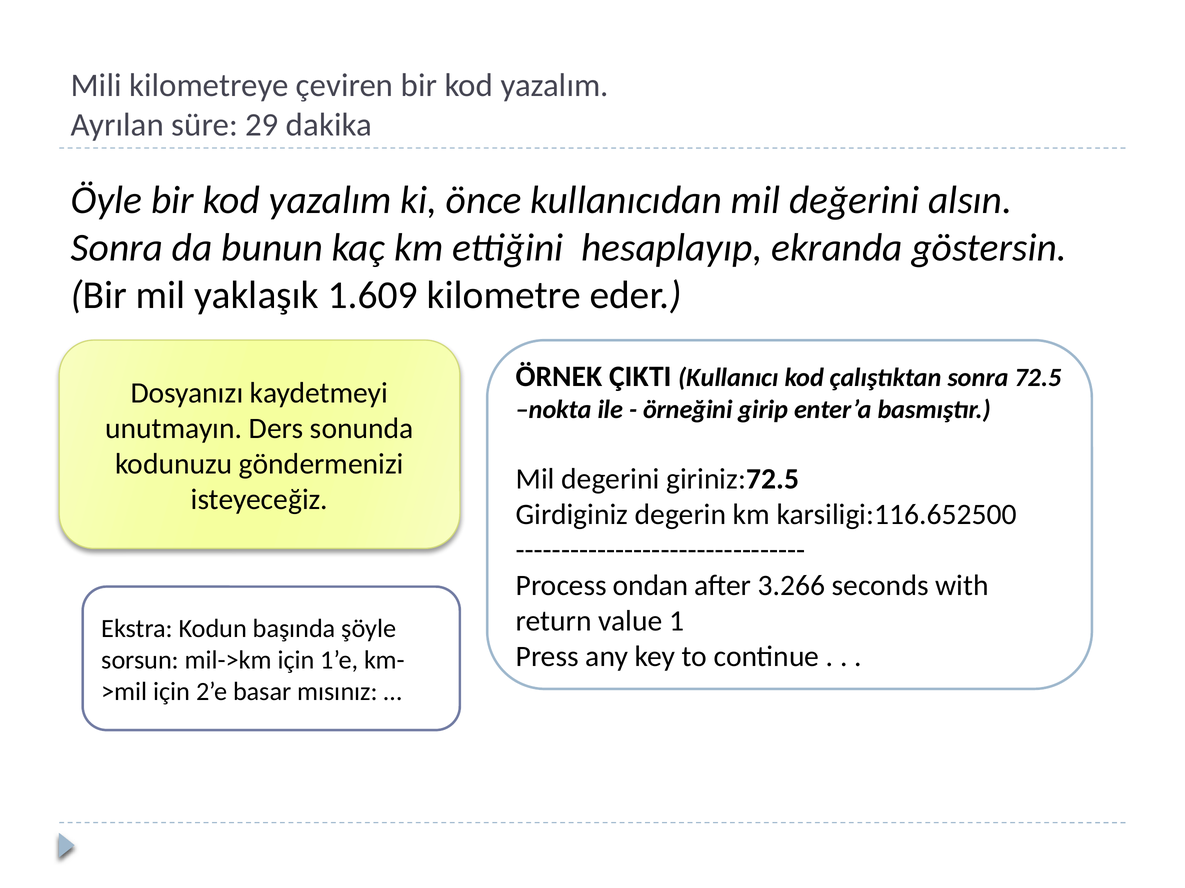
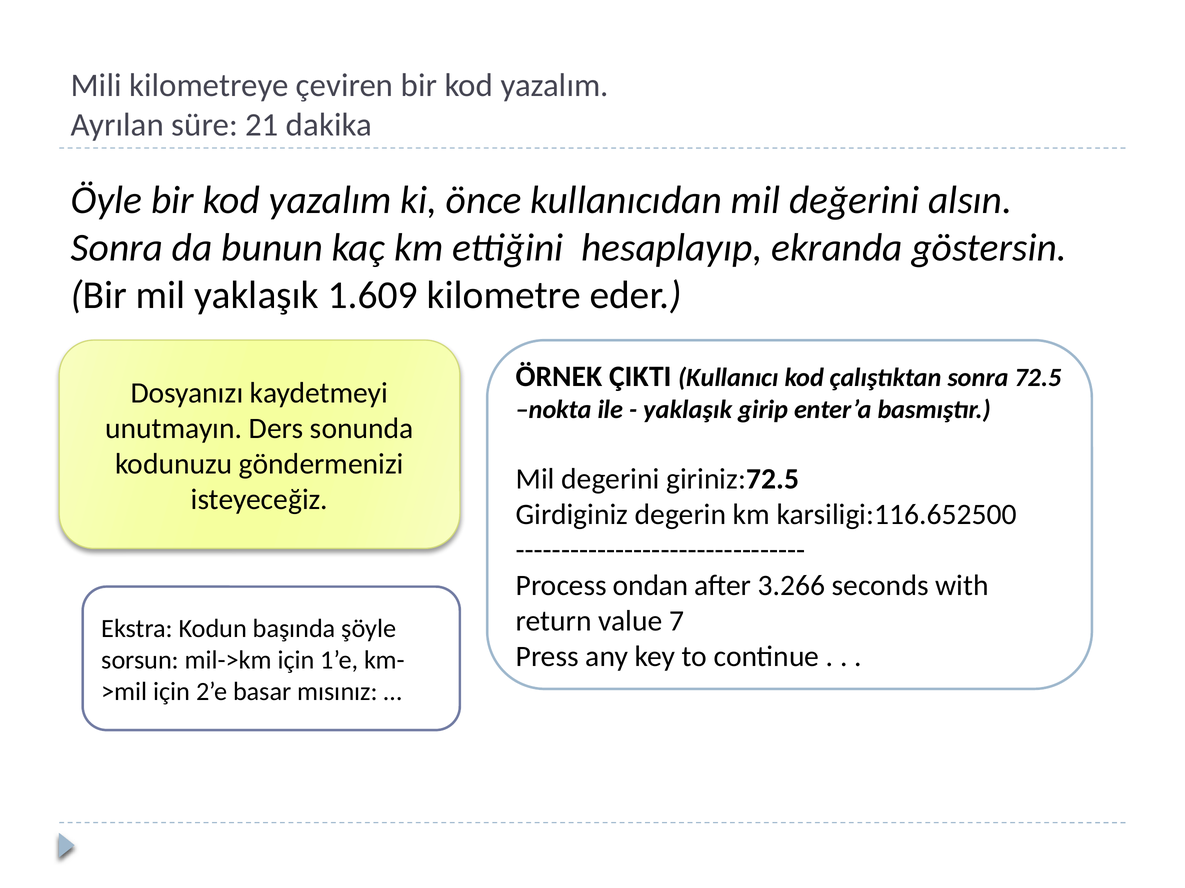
29: 29 -> 21
örneğini at (688, 410): örneğini -> yaklaşık
1: 1 -> 7
